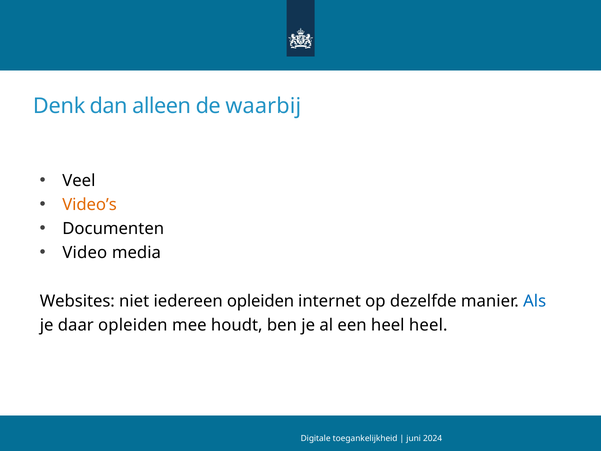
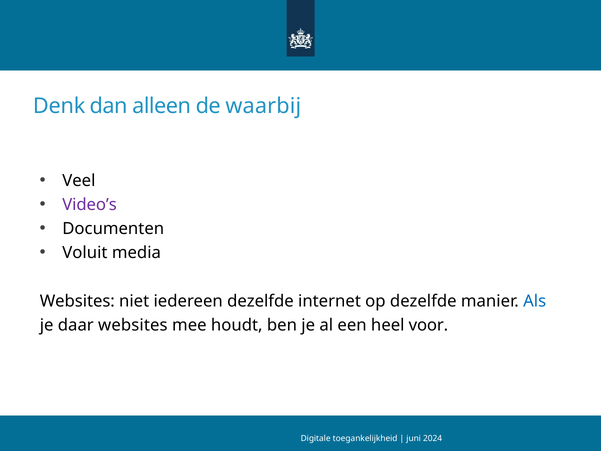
Video’s colour: orange -> purple
Video: Video -> Voluit
iedereen opleiden: opleiden -> dezelfde
daar opleiden: opleiden -> websites
heel heel: heel -> voor
